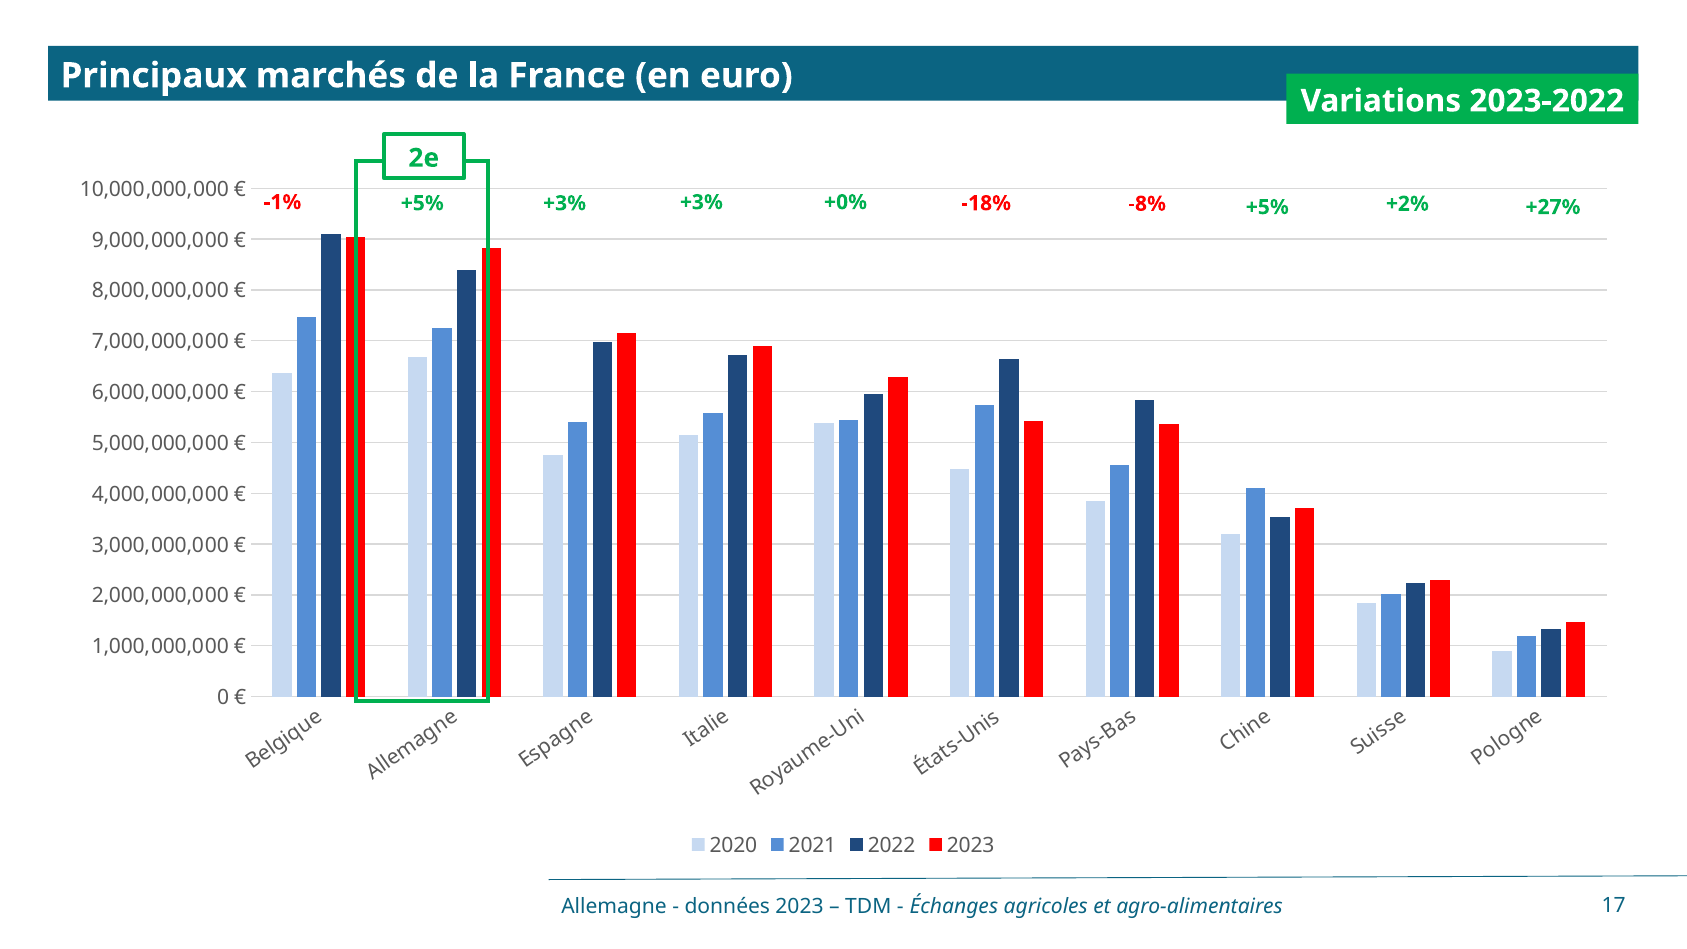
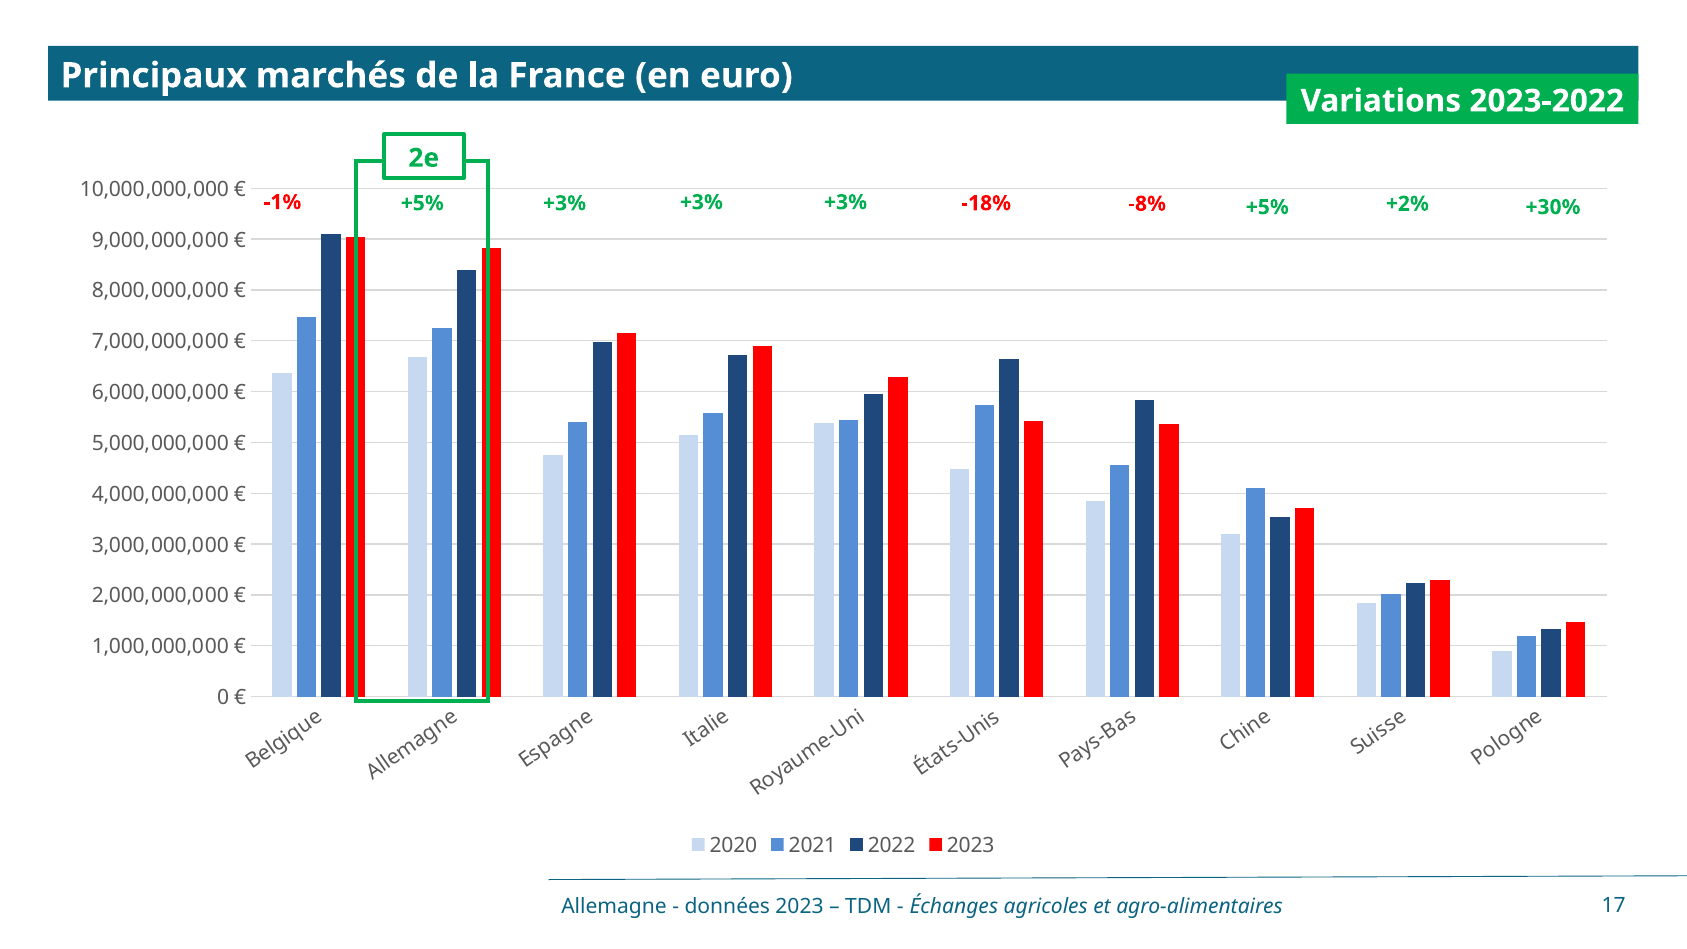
+0% at (846, 202): +0% -> +3%
+27%: +27% -> +30%
